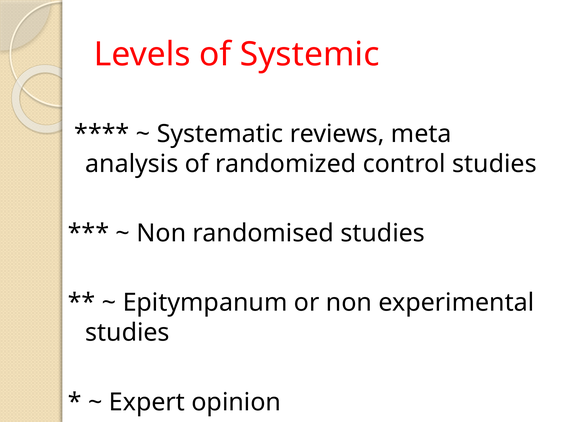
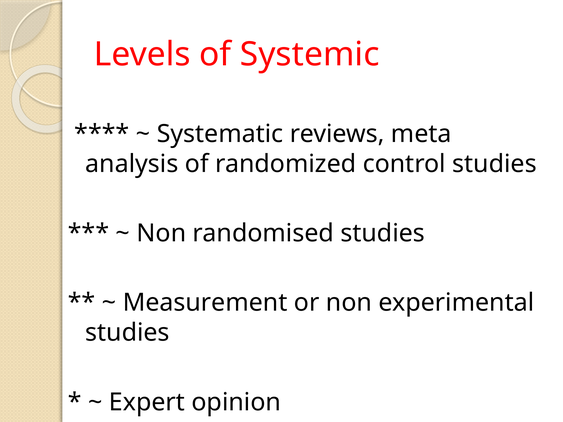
Epitympanum: Epitympanum -> Measurement
